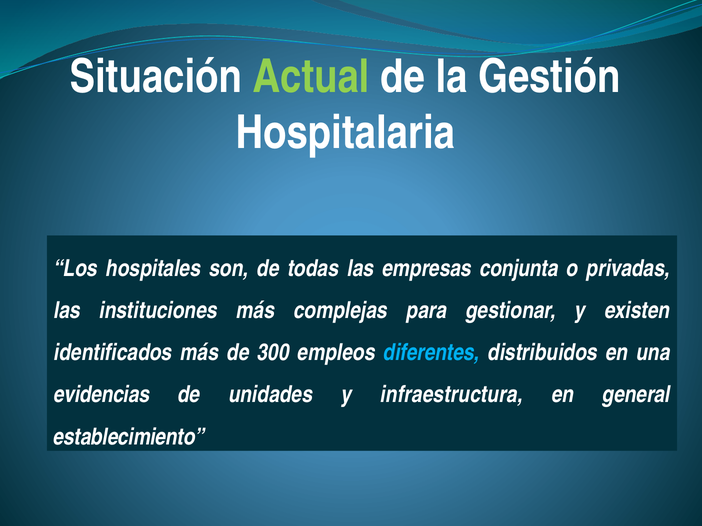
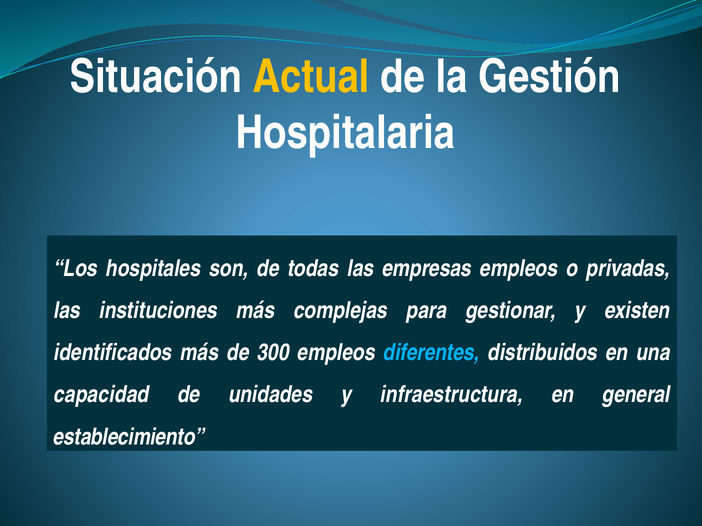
Actual colour: light green -> yellow
empresas conjunta: conjunta -> empleos
evidencias: evidencias -> capacidad
